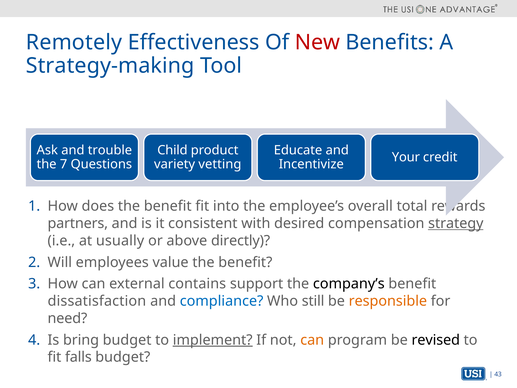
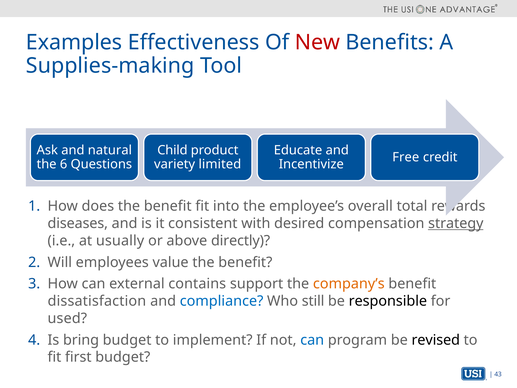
Remotely: Remotely -> Examples
Strategy-making: Strategy-making -> Supplies-making
trouble: trouble -> natural
Your: Your -> Free
7: 7 -> 6
vetting: vetting -> limited
partners: partners -> diseases
company’s colour: black -> orange
responsible colour: orange -> black
need: need -> used
implement underline: present -> none
can at (312, 340) colour: orange -> blue
falls: falls -> first
